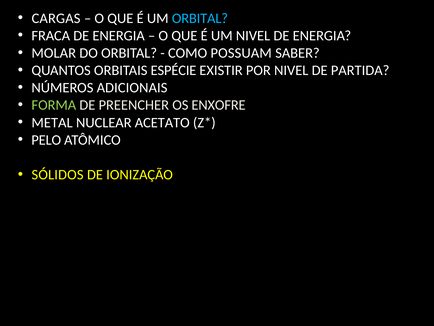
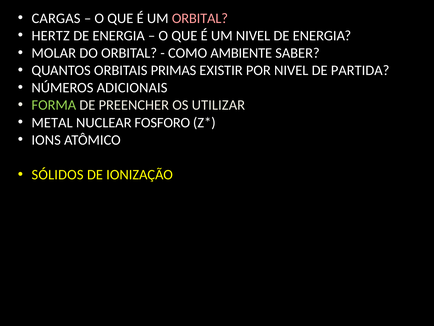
ORBITAL at (200, 18) colour: light blue -> pink
FRACA: FRACA -> HERTZ
POSSUAM: POSSUAM -> AMBIENTE
ESPÉCIE: ESPÉCIE -> PRIMAS
ENXOFRE: ENXOFRE -> UTILIZAR
ACETATO: ACETATO -> FOSFORO
PELO: PELO -> IONS
